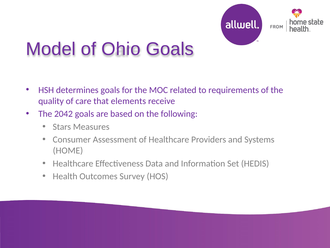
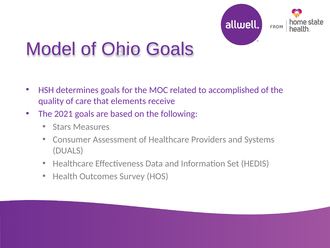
requirements: requirements -> accomplished
2042: 2042 -> 2021
HOME: HOME -> DUALS
